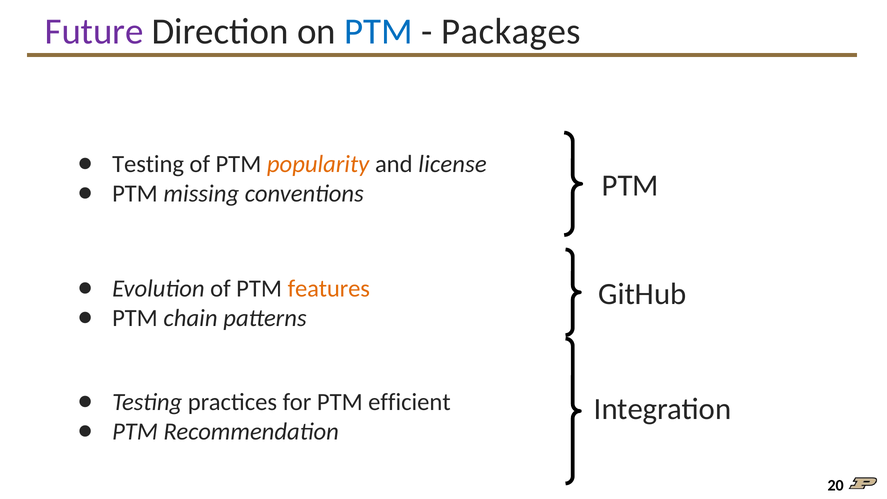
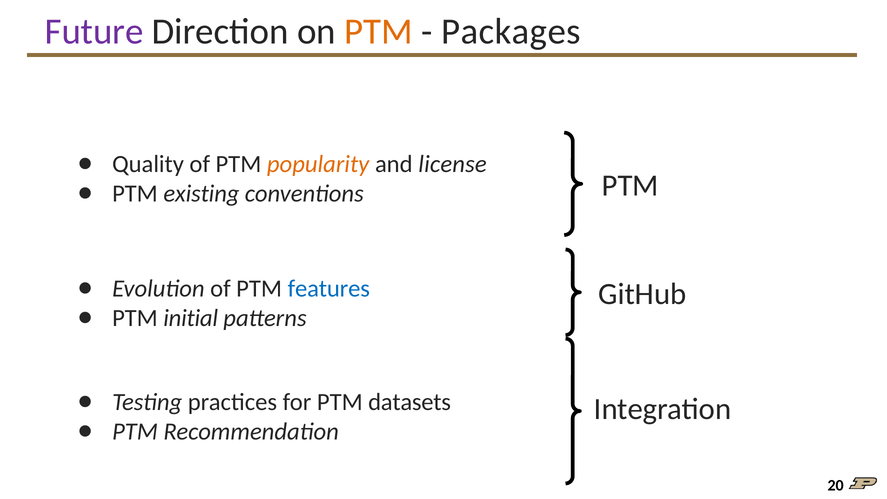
PTM at (378, 32) colour: blue -> orange
Testing at (148, 164): Testing -> Quality
missing: missing -> existing
features colour: orange -> blue
chain: chain -> initial
efficient: efficient -> datasets
